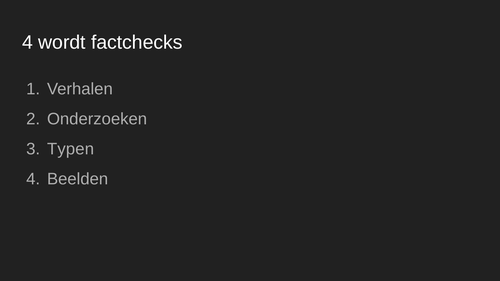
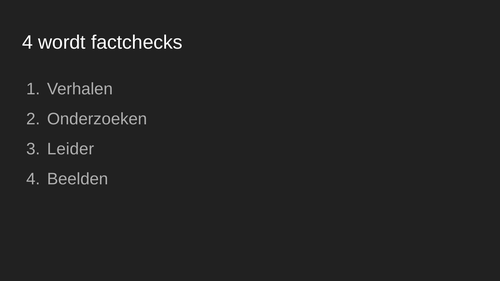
Typen: Typen -> Leider
